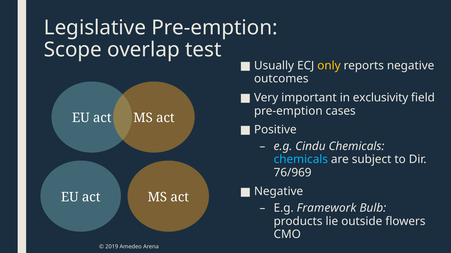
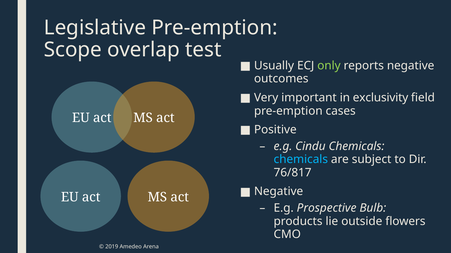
only colour: yellow -> light green
76/969: 76/969 -> 76/817
Framework: Framework -> Prospective
